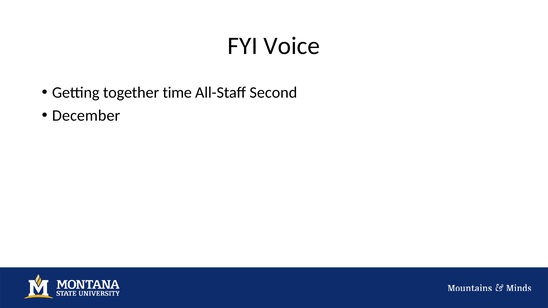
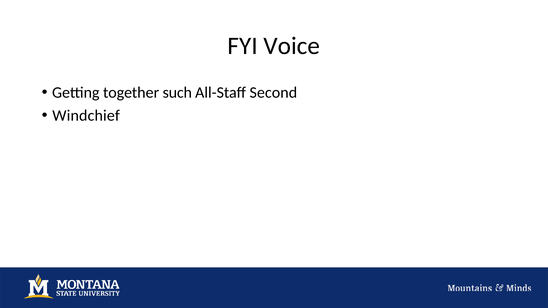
time: time -> such
December: December -> Windchief
